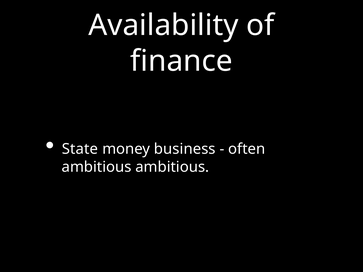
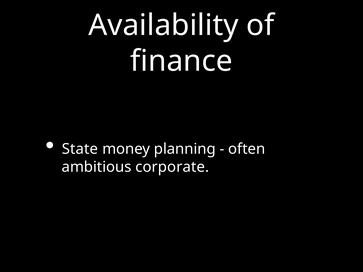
business: business -> planning
ambitious ambitious: ambitious -> corporate
